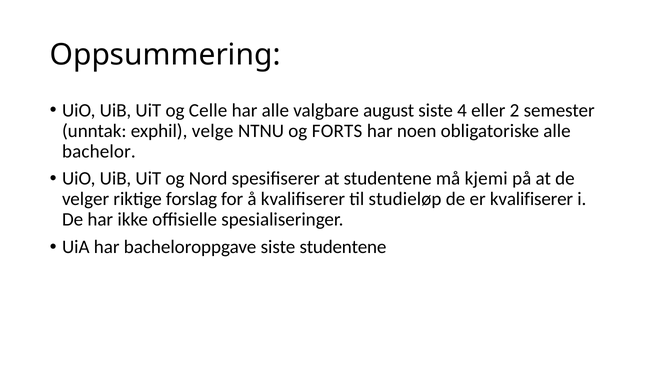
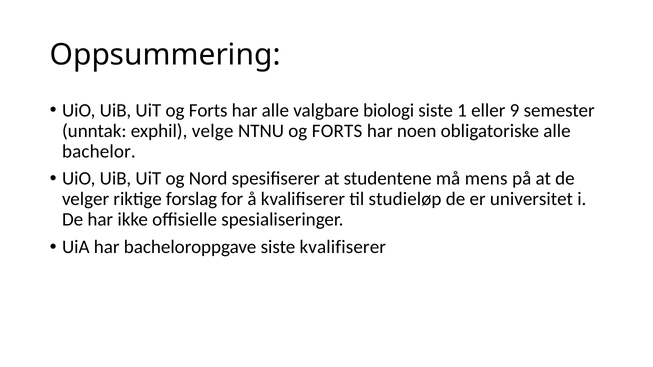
UiT og Celle: Celle -> Forts
august: august -> biologi
4: 4 -> 1
2: 2 -> 9
kjemi: kjemi -> mens
er kvalifiserer: kvalifiserer -> universitet
siste studentene: studentene -> kvalifiserer
